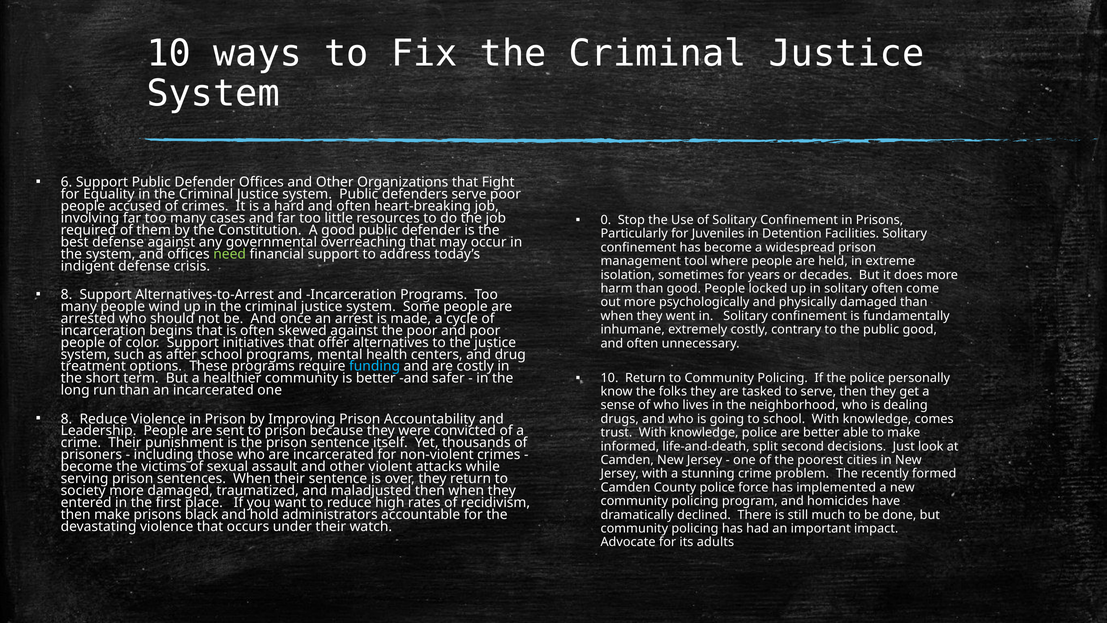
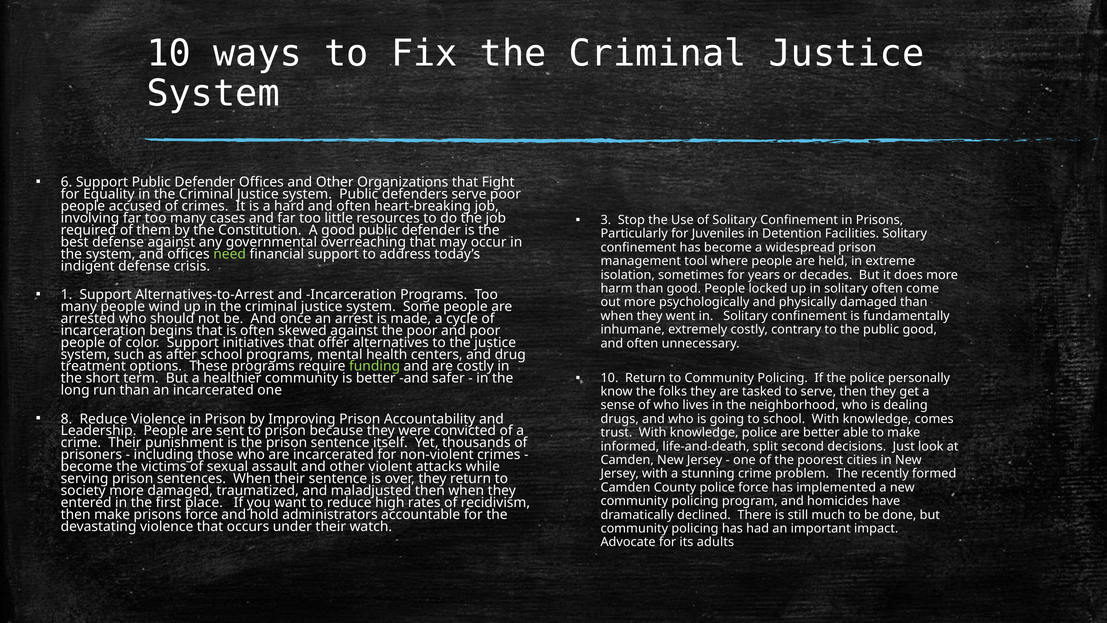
0: 0 -> 3
8 at (67, 295): 8 -> 1
funding colour: light blue -> light green
prisons black: black -> force
